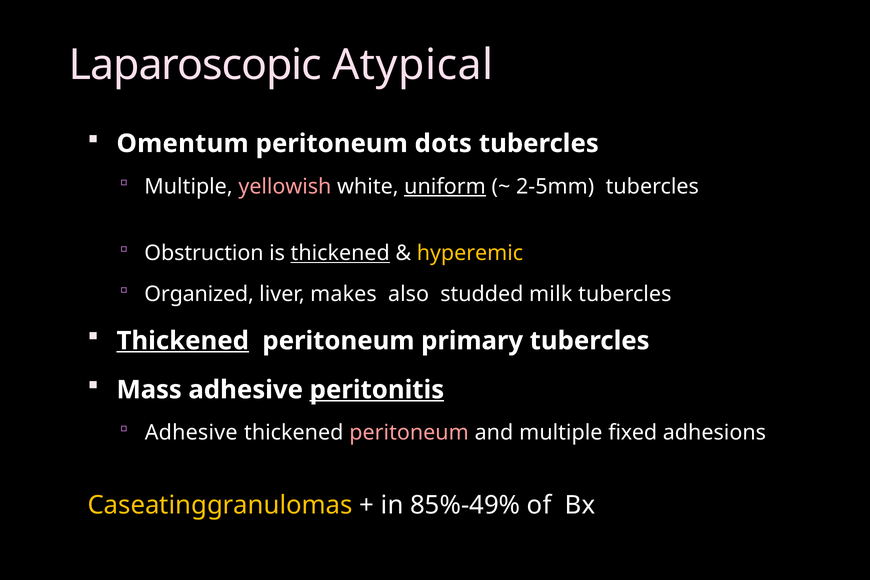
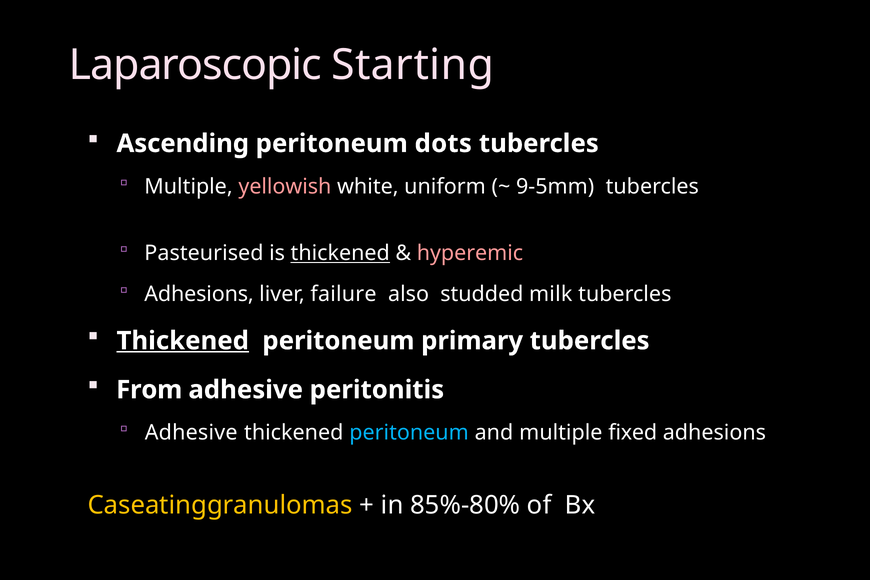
Atypical: Atypical -> Starting
Omentum: Omentum -> Ascending
uniform underline: present -> none
2-5mm: 2-5mm -> 9-5mm
Obstruction: Obstruction -> Pasteurised
hyperemic colour: yellow -> pink
Organized at (199, 294): Organized -> Adhesions
makes: makes -> failure
Mass: Mass -> From
peritonitis underline: present -> none
peritoneum at (409, 433) colour: pink -> light blue
85%-49%: 85%-49% -> 85%-80%
